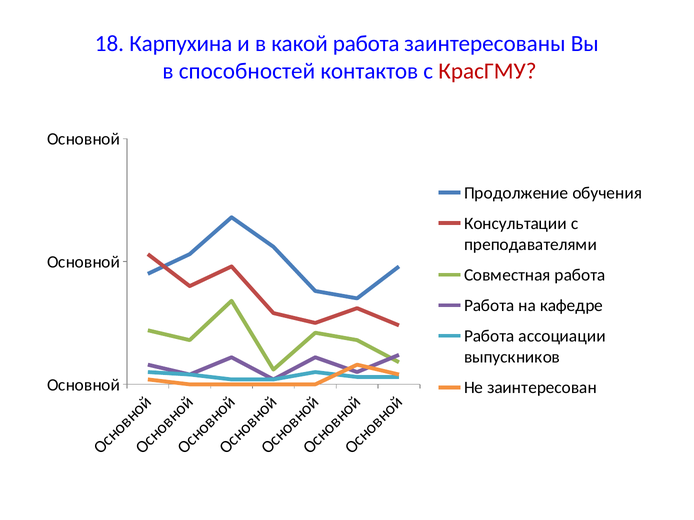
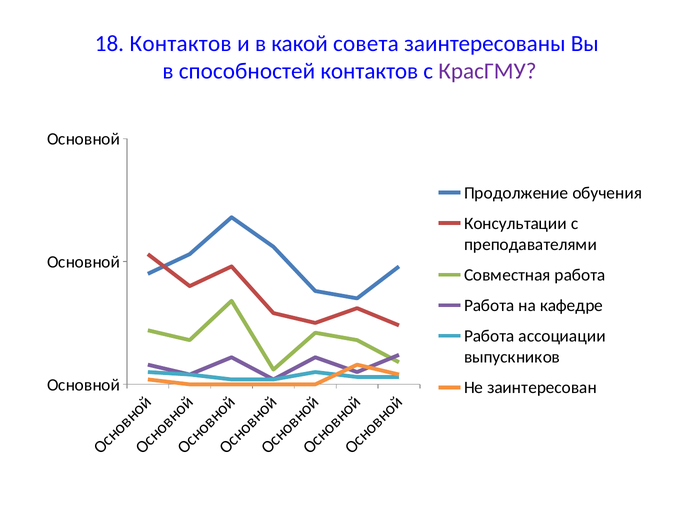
18 Карпухина: Карпухина -> Контактов
какой работа: работа -> совета
КрасГМУ colour: red -> purple
